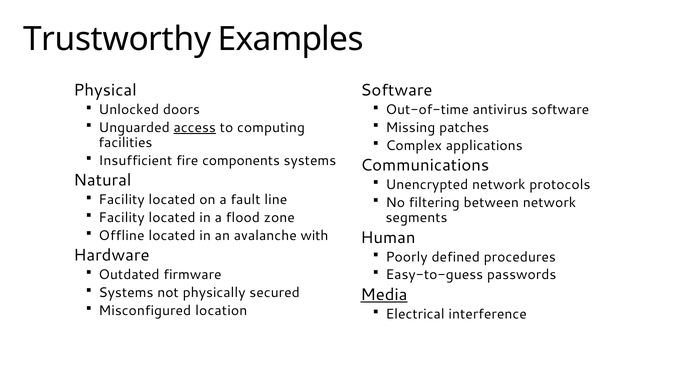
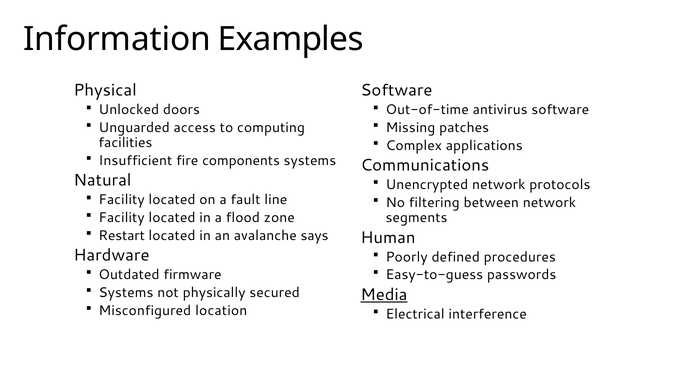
Trustworthy: Trustworthy -> Information
access underline: present -> none
Offline: Offline -> Restart
with: with -> says
